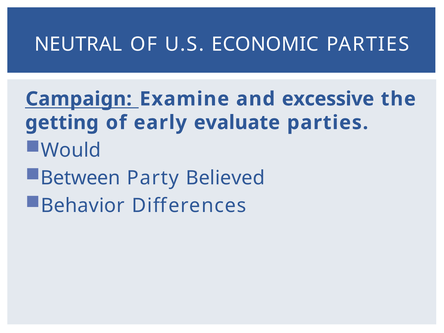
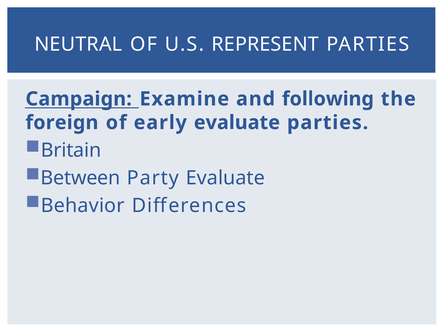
ECONOMIC: ECONOMIC -> REPRESENT
excessive: excessive -> following
getting: getting -> foreign
Would: Would -> Britain
Party Believed: Believed -> Evaluate
